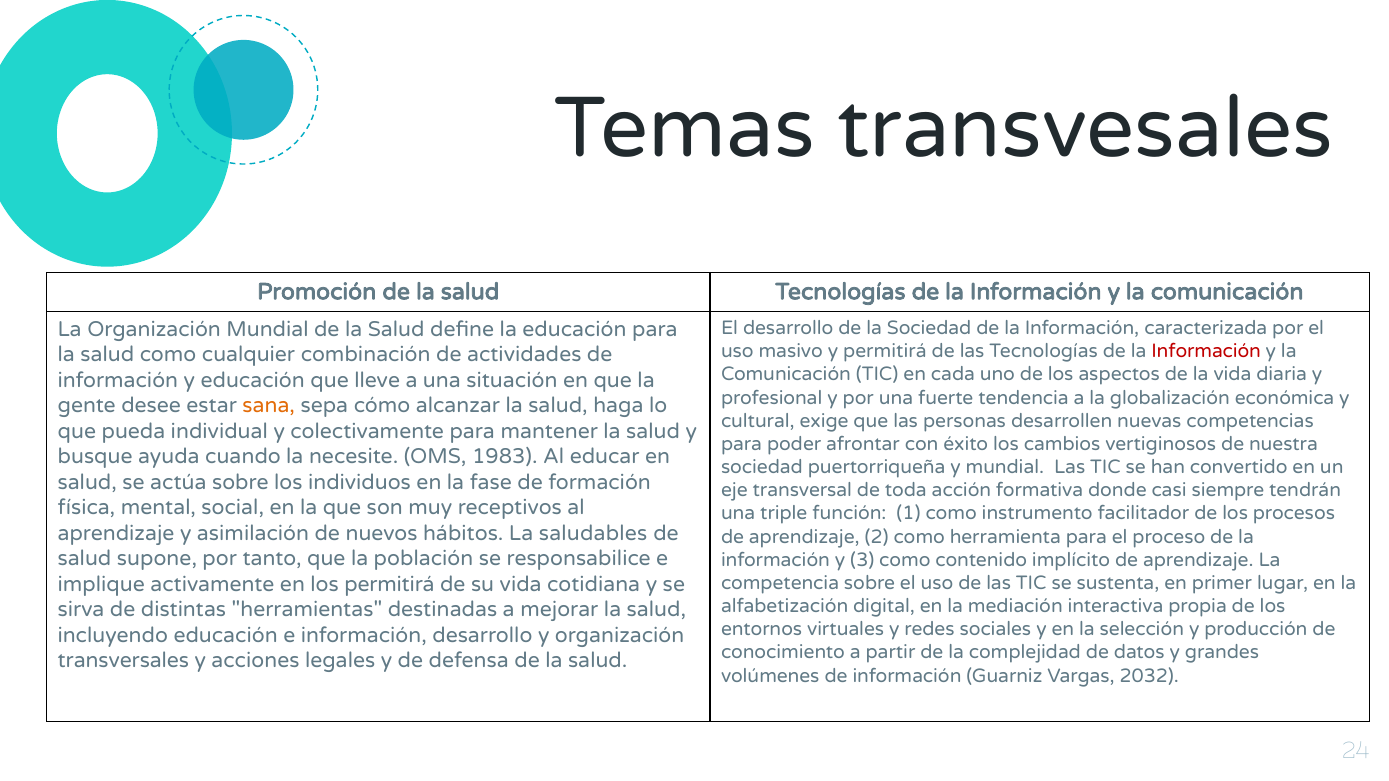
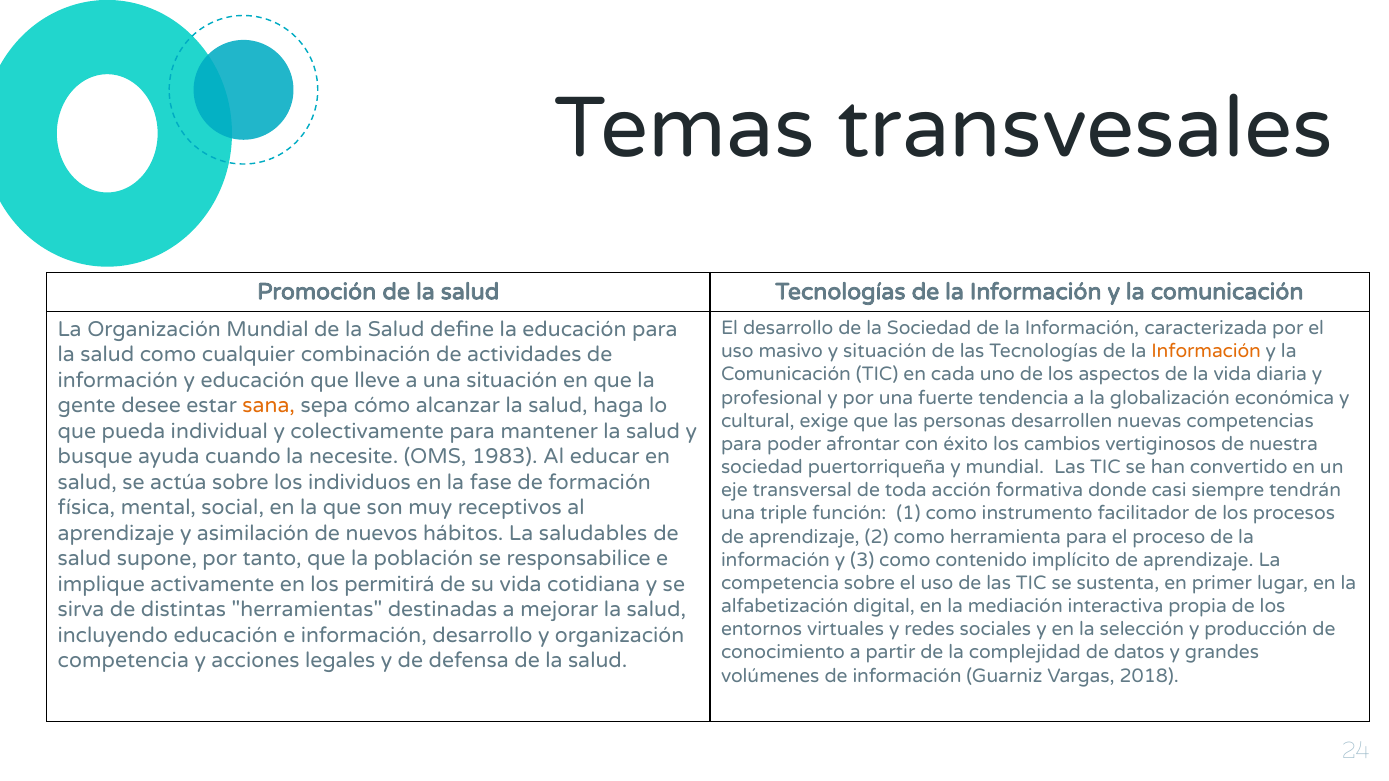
y permitirá: permitirá -> situación
Información at (1206, 351) colour: red -> orange
transversales at (123, 661): transversales -> competencia
2032: 2032 -> 2018
